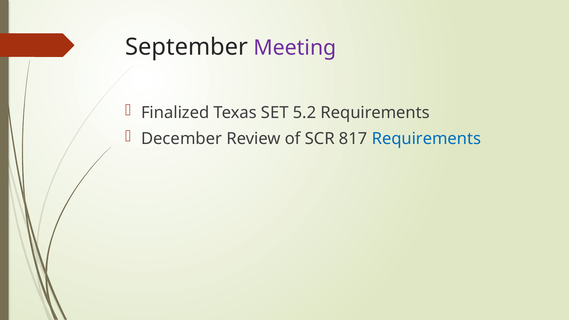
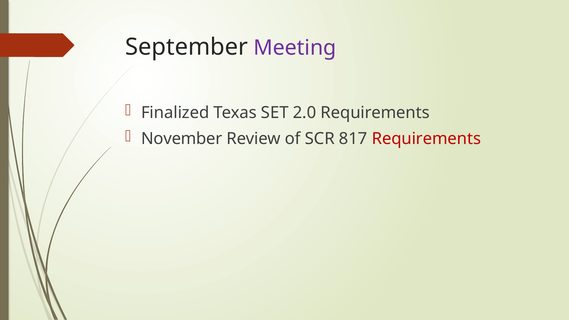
5.2: 5.2 -> 2.0
December: December -> November
Requirements at (426, 139) colour: blue -> red
